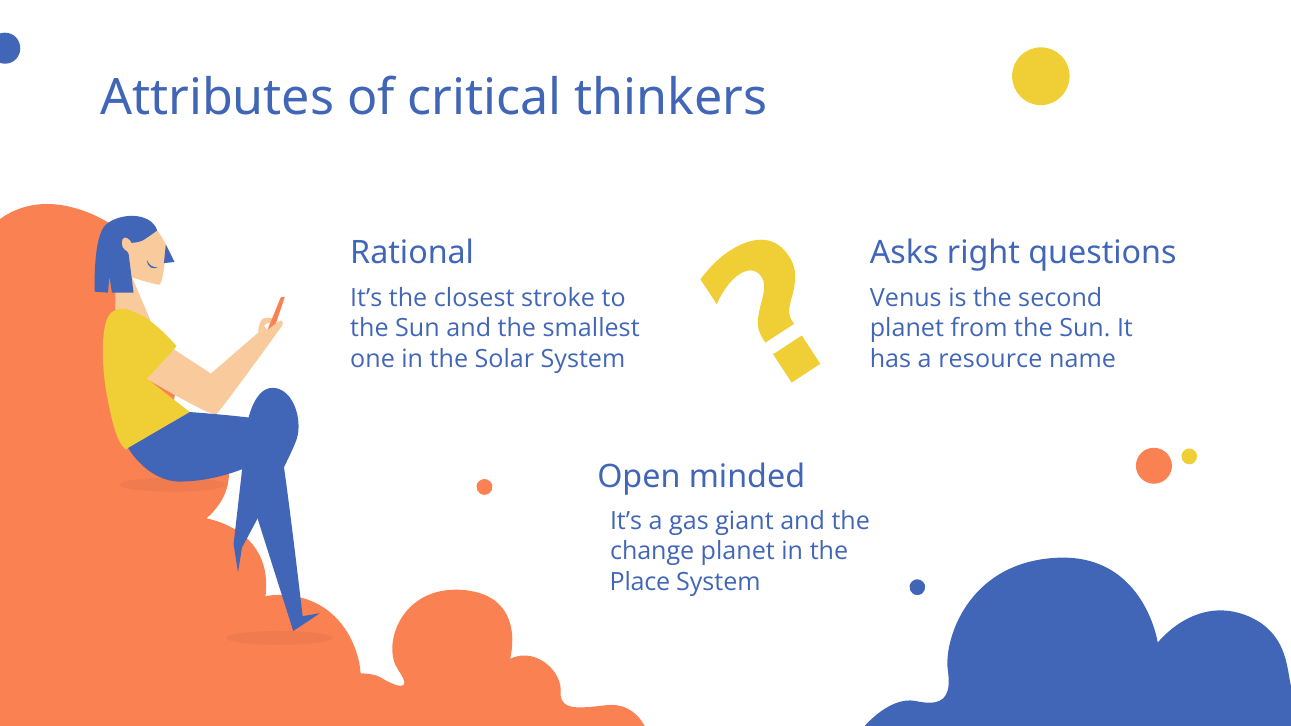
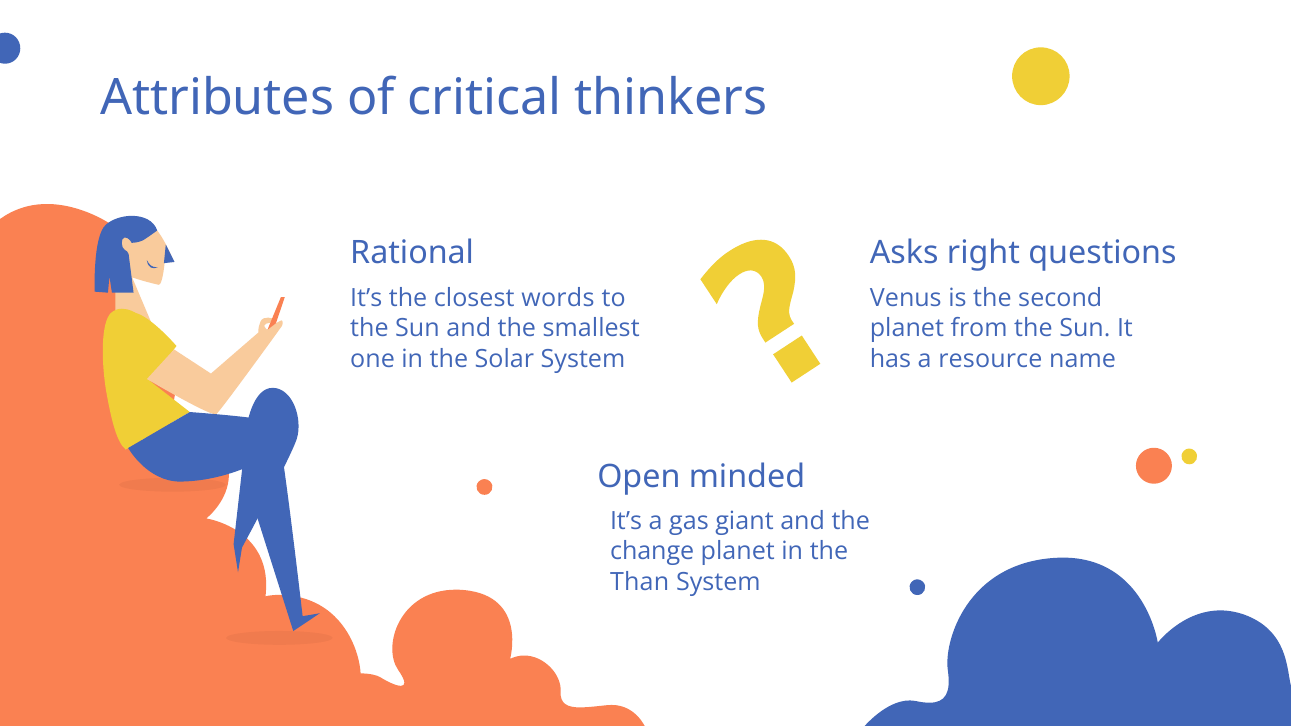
stroke: stroke -> words
Place: Place -> Than
